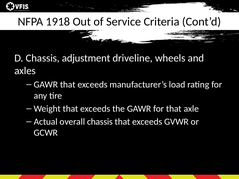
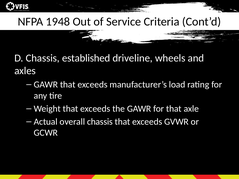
1918: 1918 -> 1948
adjustment: adjustment -> established
